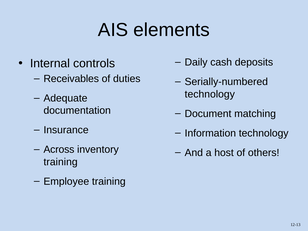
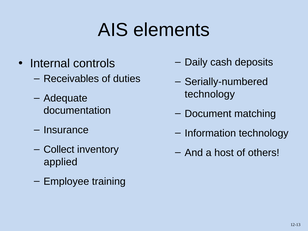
Across: Across -> Collect
training at (61, 162): training -> applied
